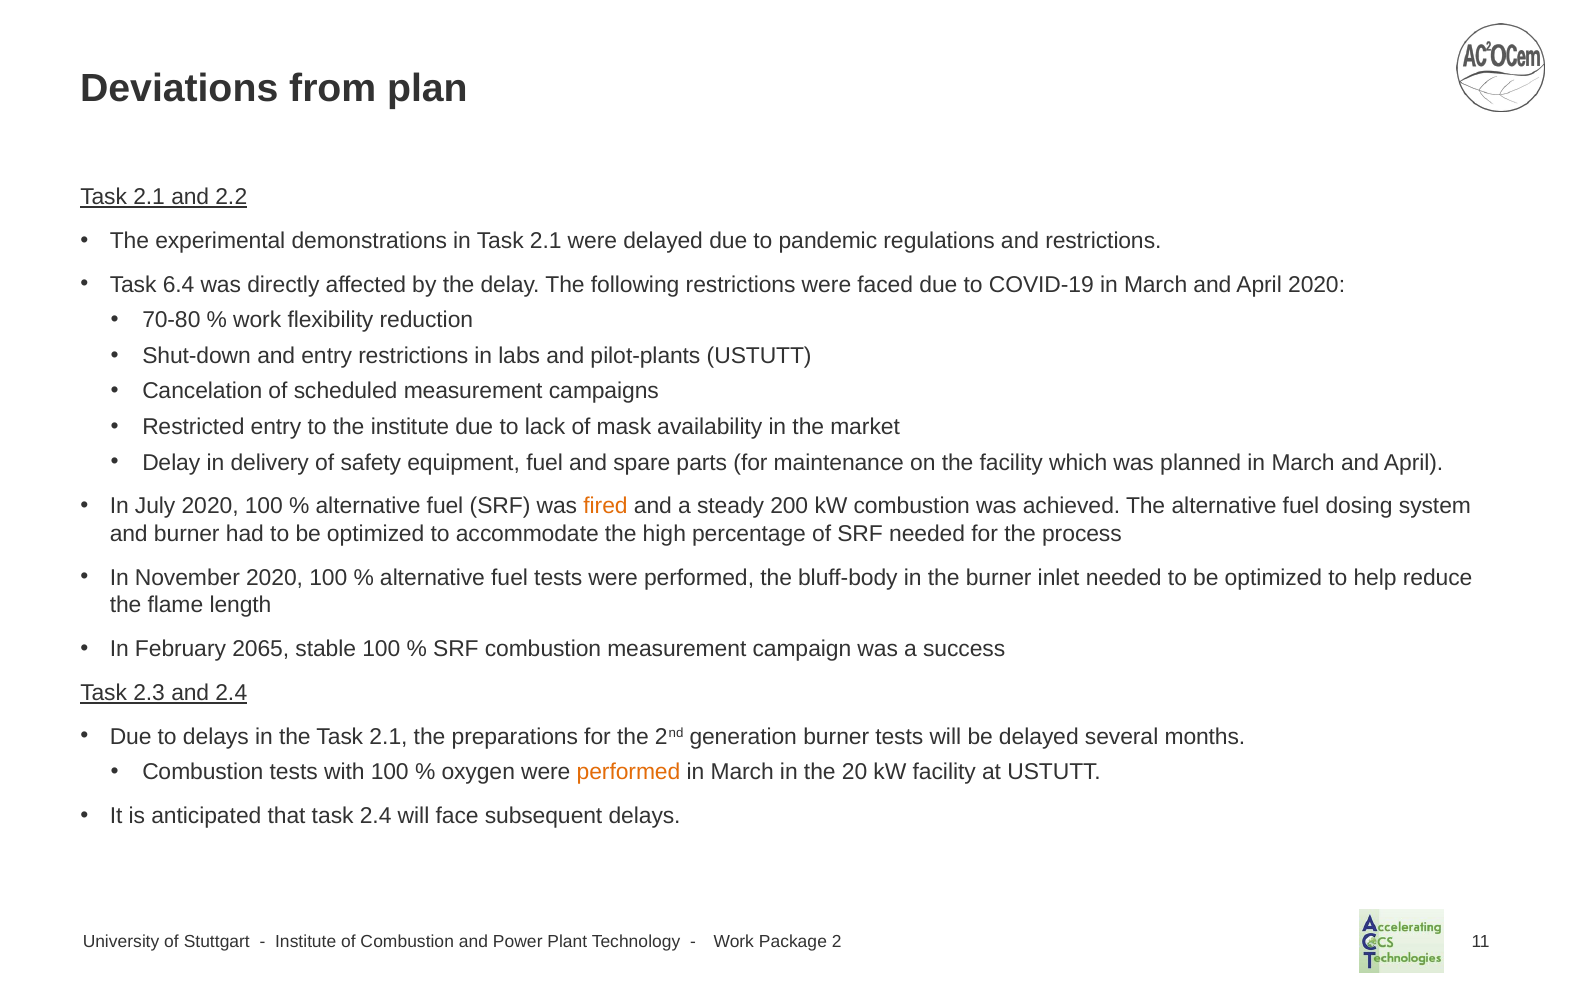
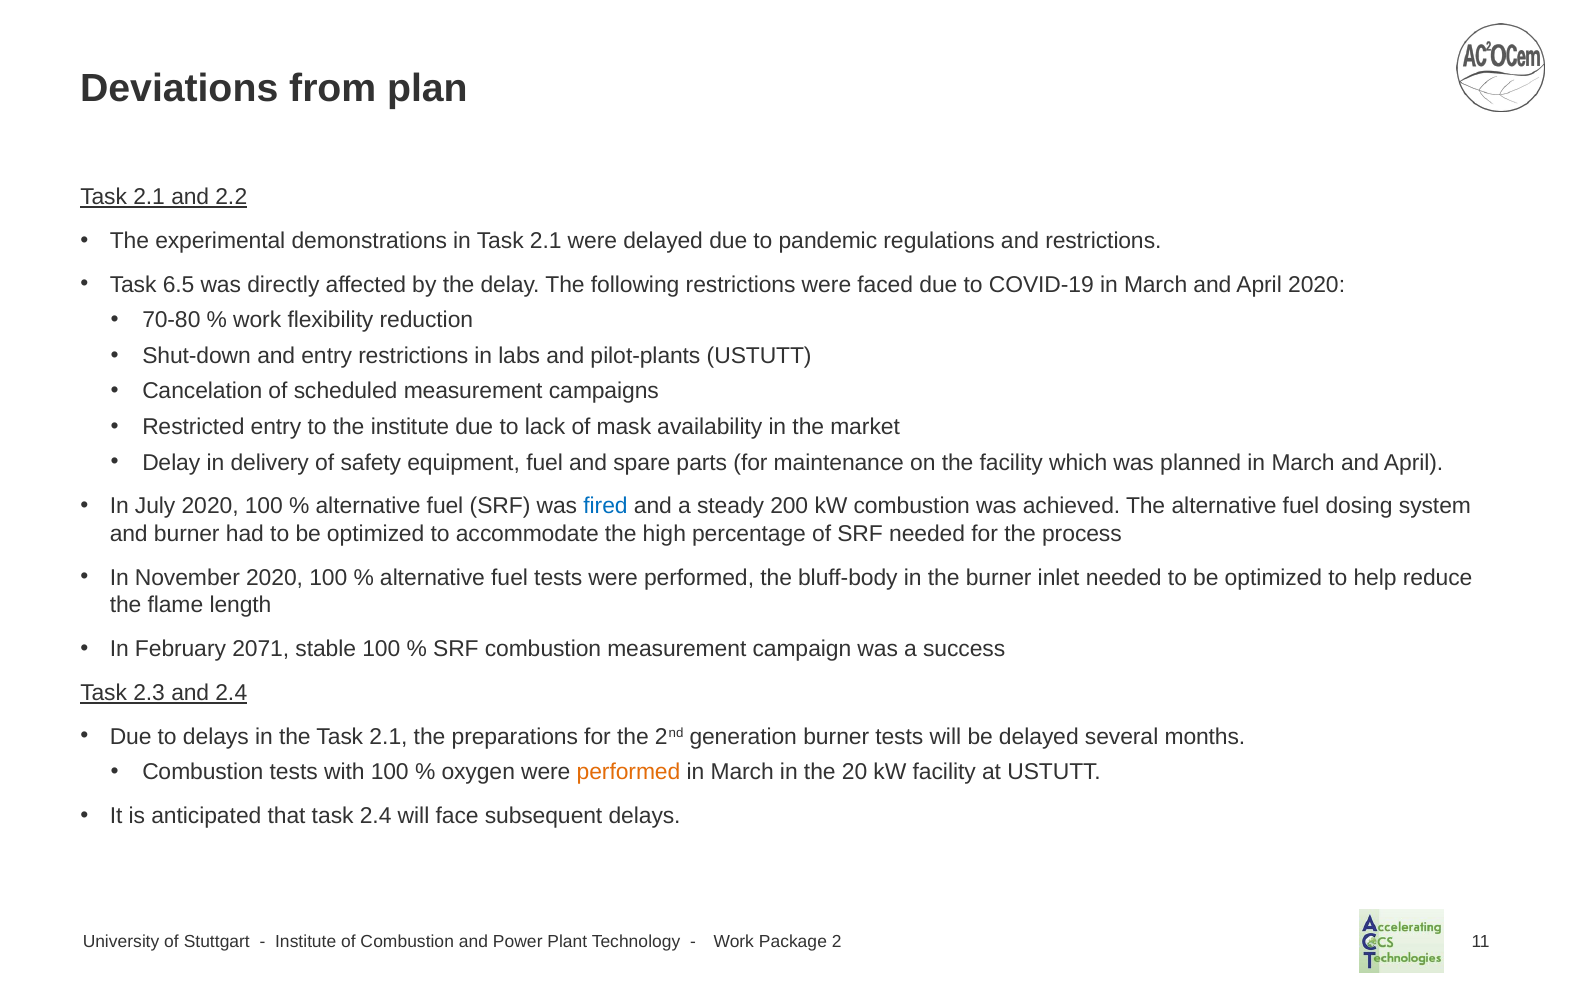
6.4: 6.4 -> 6.5
fired colour: orange -> blue
2065: 2065 -> 2071
